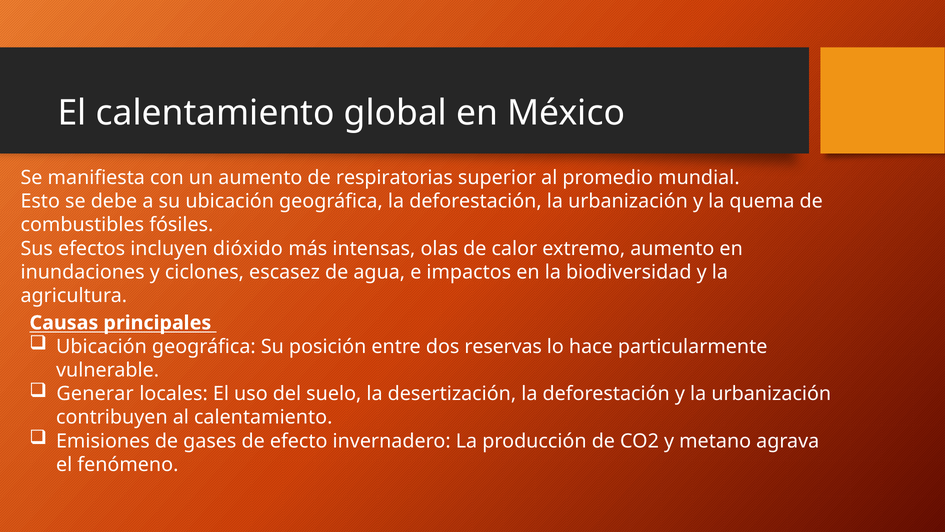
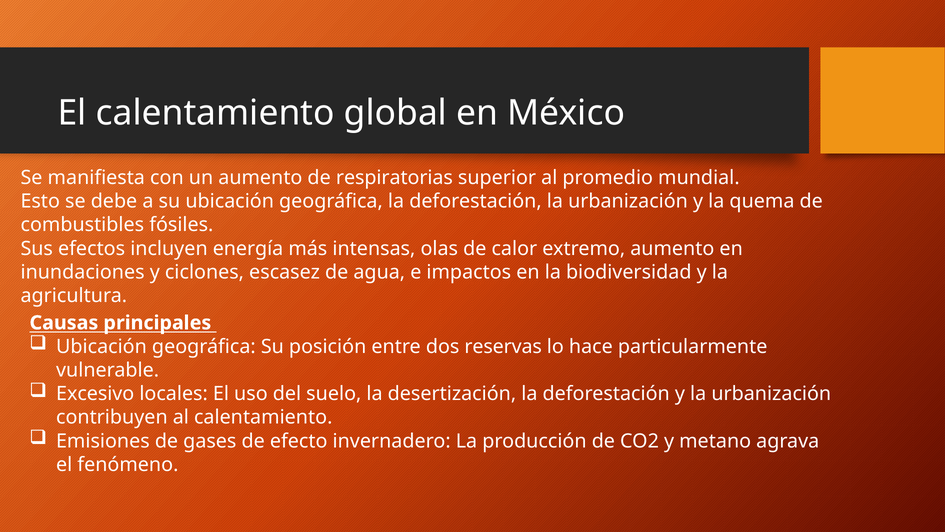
dióxido: dióxido -> energía
Generar: Generar -> Excesivo
